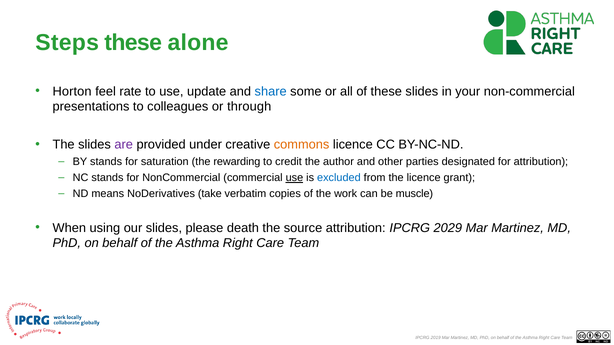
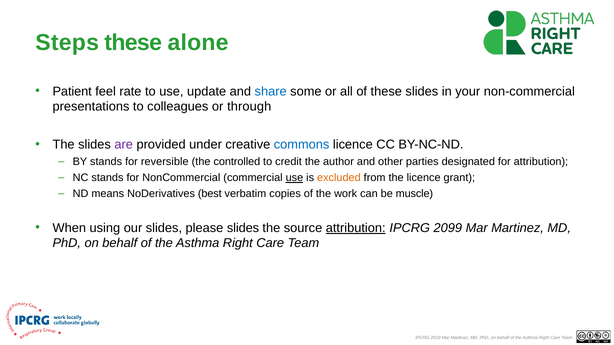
Horton: Horton -> Patient
commons colour: orange -> blue
saturation: saturation -> reversible
rewarding: rewarding -> controlled
excluded colour: blue -> orange
take: take -> best
please death: death -> slides
attribution at (356, 228) underline: none -> present
2029: 2029 -> 2099
